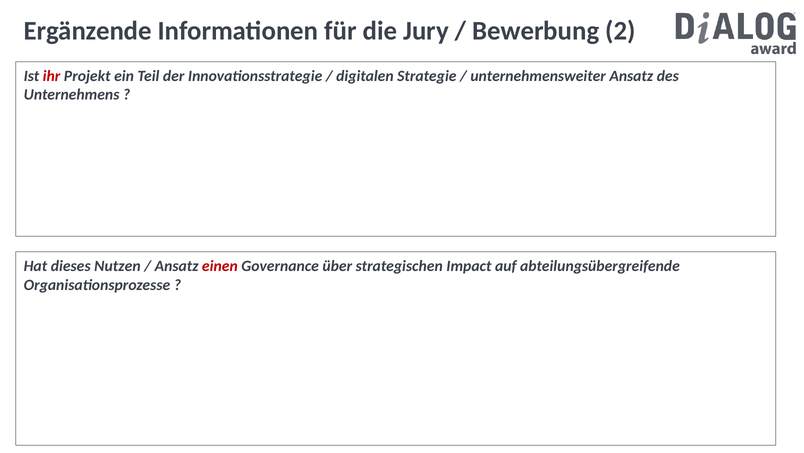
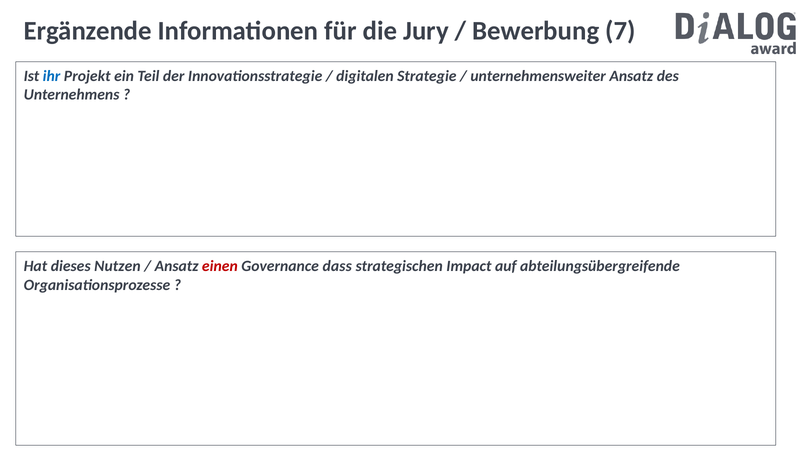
2: 2 -> 7
ihr colour: red -> blue
über: über -> dass
